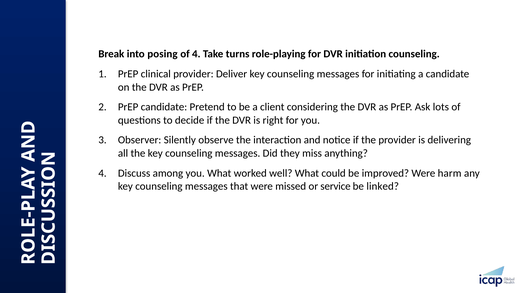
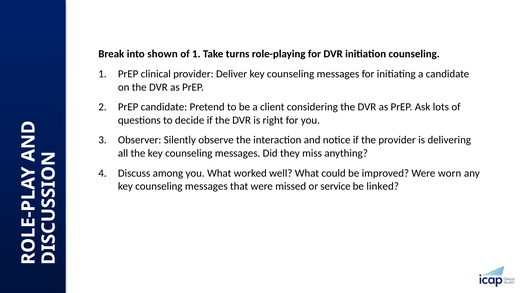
posing: posing -> shown
of 4: 4 -> 1
harm: harm -> worn
